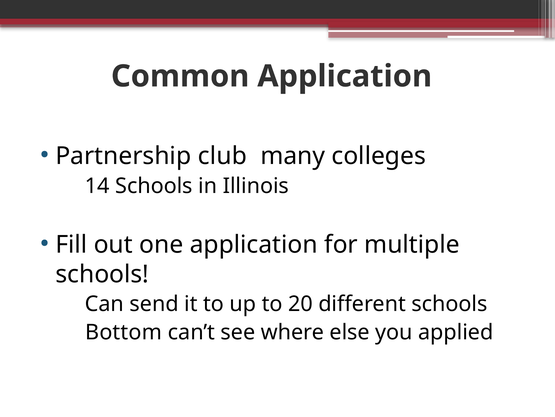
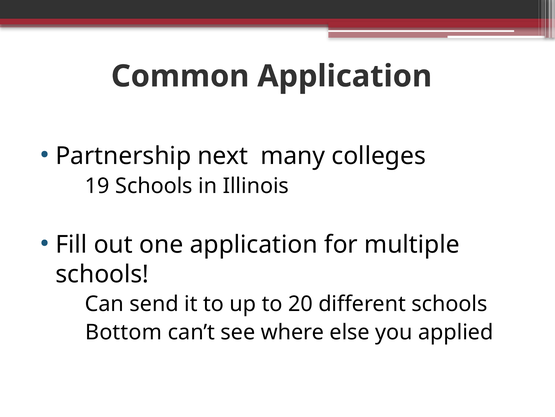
club: club -> next
14: 14 -> 19
